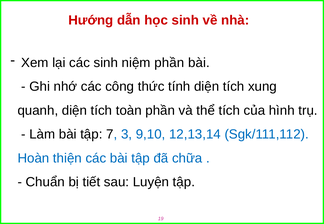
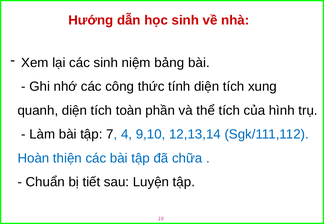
niệm phần: phần -> bảng
3: 3 -> 4
